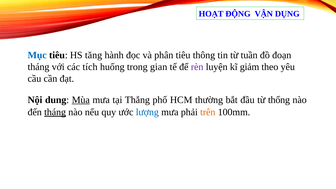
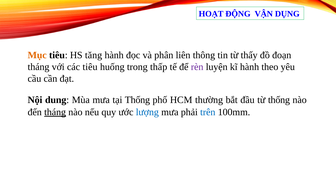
Mục colour: blue -> orange
phân tiêu: tiêu -> liên
tuần: tuần -> thấy
các tích: tích -> tiêu
gian: gian -> thấp
kĩ giảm: giảm -> hành
Mùa underline: present -> none
tại Thẳng: Thẳng -> Thống
trên colour: orange -> blue
